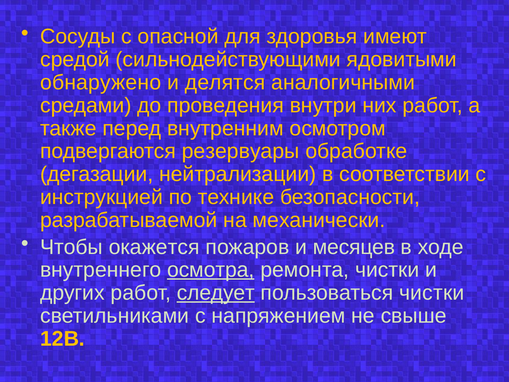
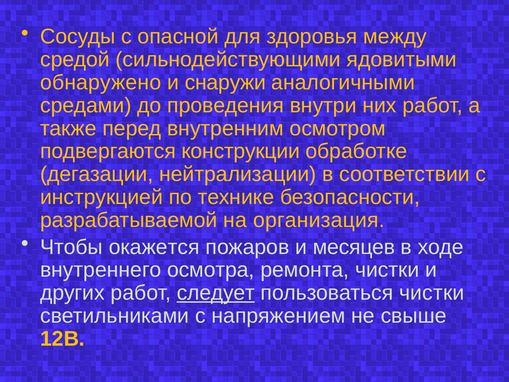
имеют: имеют -> между
делятся: делятся -> снаружи
резервуары: резервуары -> конструкции
механически: механически -> организация
осмотра underline: present -> none
